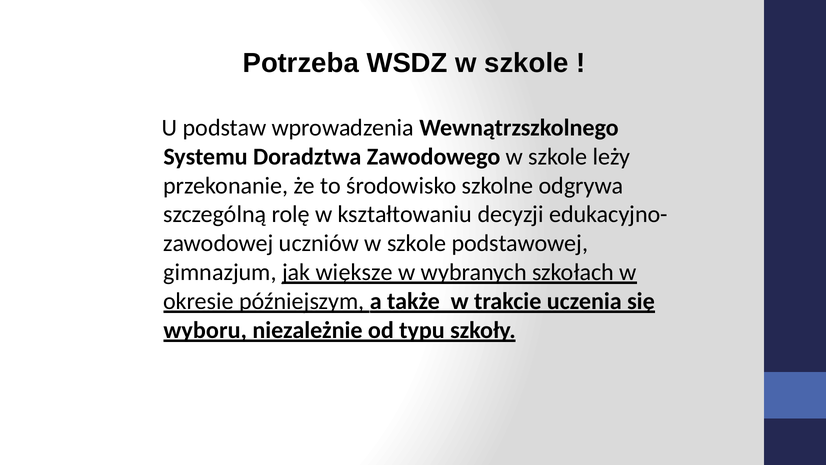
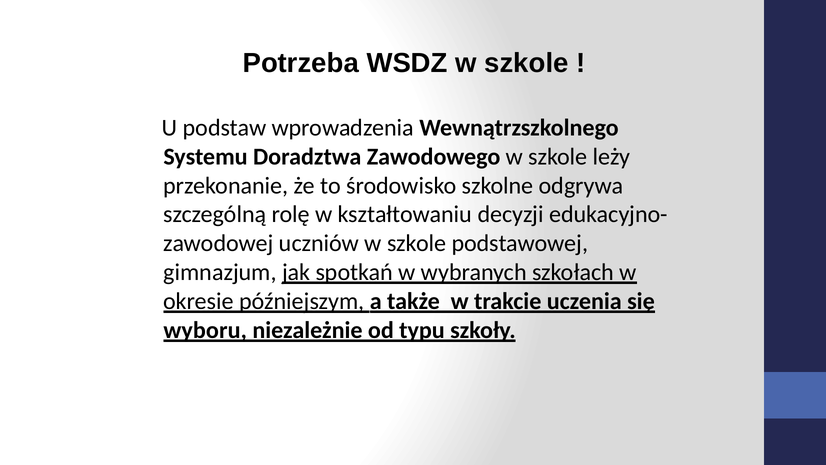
większe: większe -> spotkań
